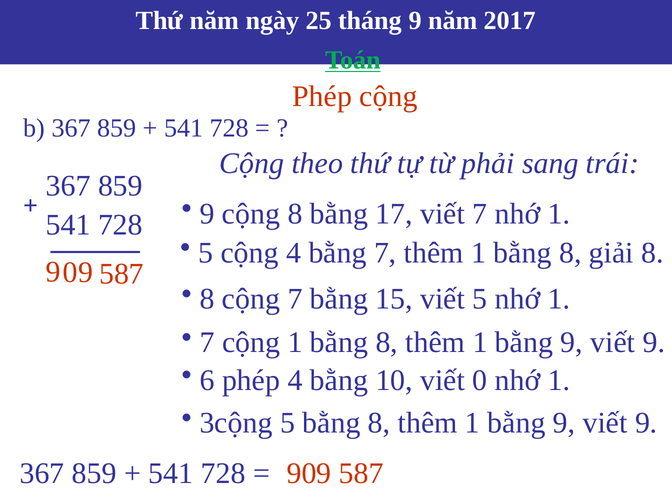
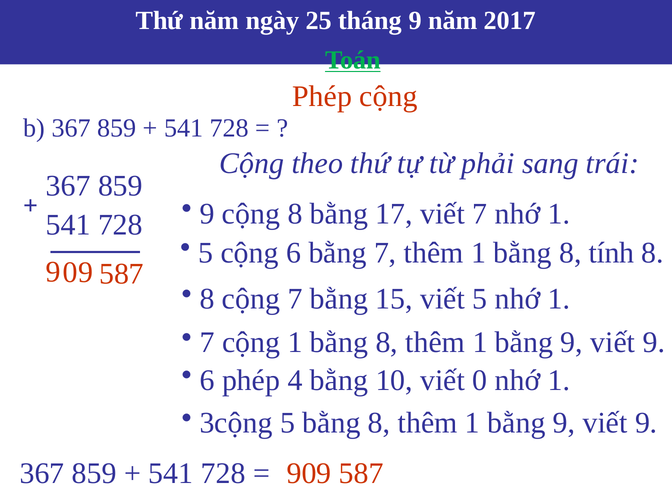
cộng 4: 4 -> 6
giải: giải -> tính
